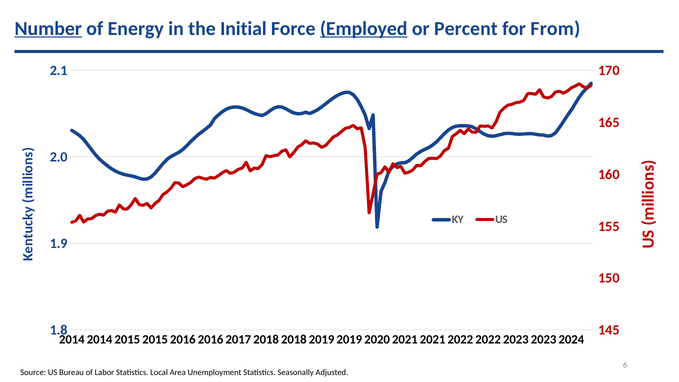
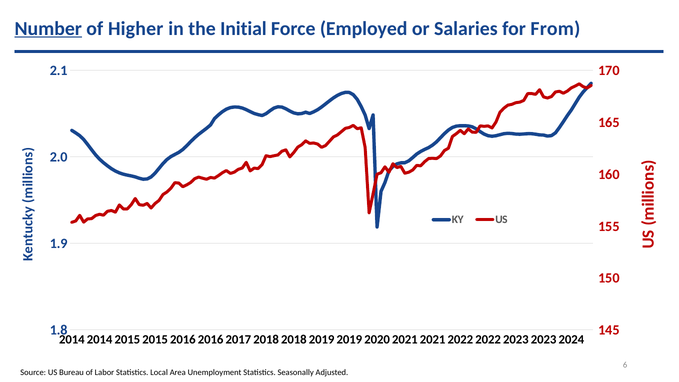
Energy: Energy -> Higher
Employed underline: present -> none
Percent: Percent -> Salaries
